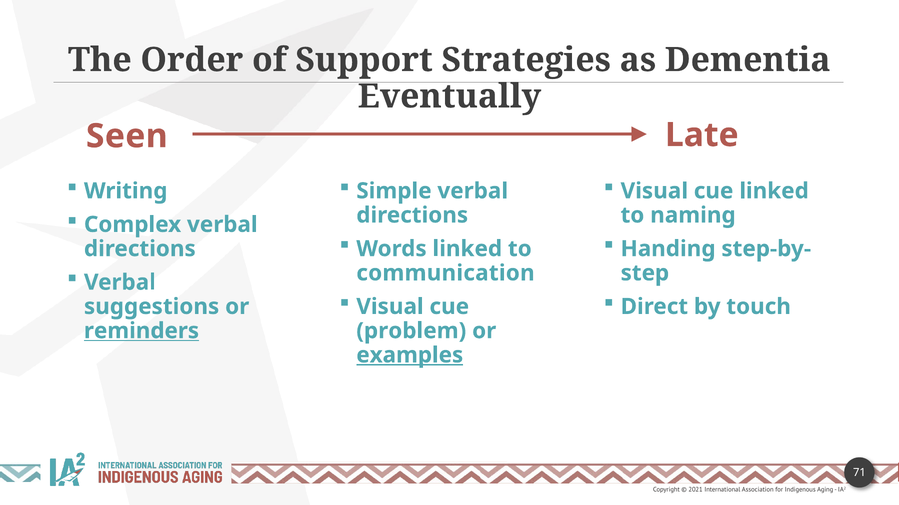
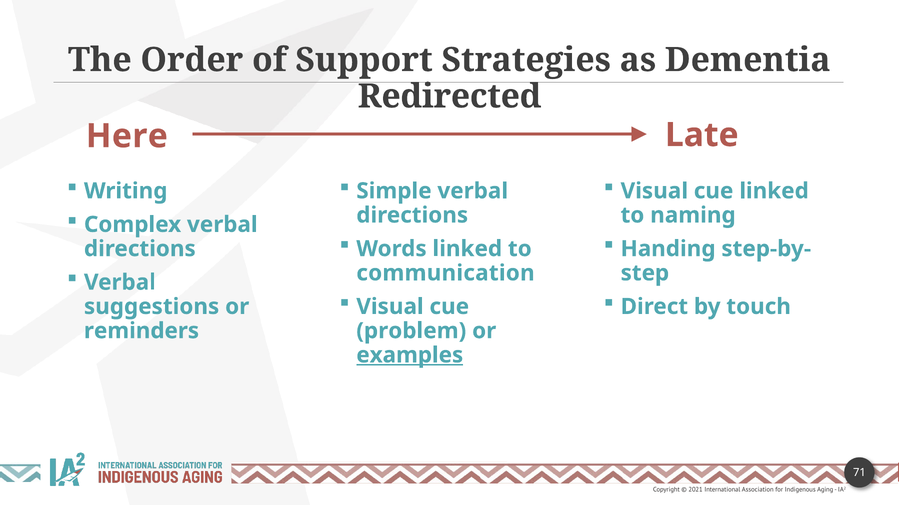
Eventually: Eventually -> Redirected
Seen: Seen -> Here
reminders underline: present -> none
